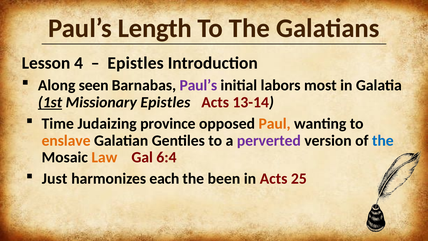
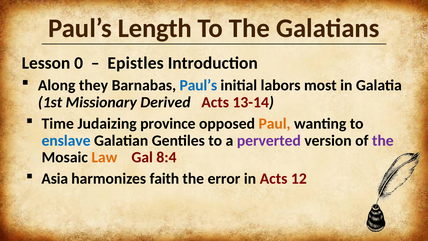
4: 4 -> 0
seen: seen -> they
Paul’s at (198, 85) colour: purple -> blue
1st underline: present -> none
Missionary Epistles: Epistles -> Derived
enslave colour: orange -> blue
the at (383, 140) colour: blue -> purple
6:4: 6:4 -> 8:4
Just: Just -> Asia
each: each -> faith
been: been -> error
25: 25 -> 12
